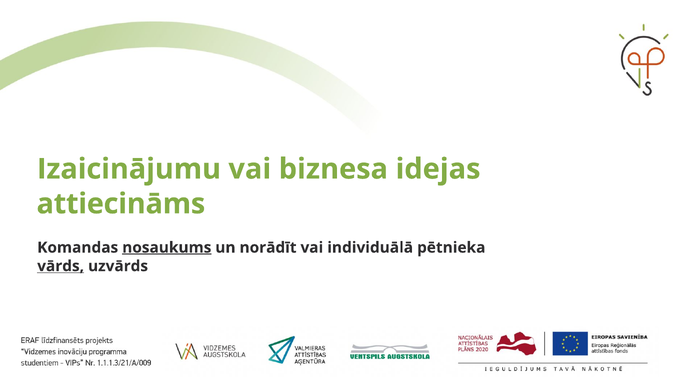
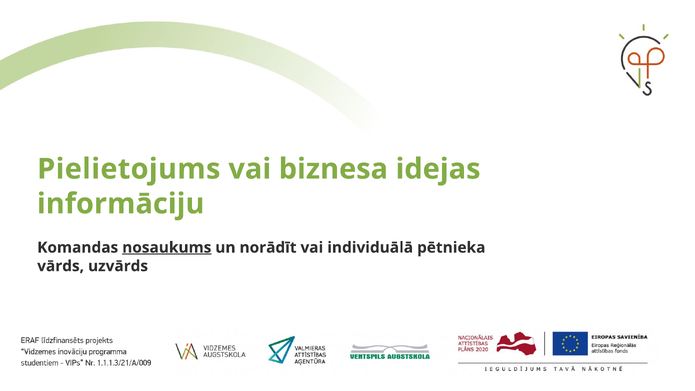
Izaicinājumu: Izaicinājumu -> Pielietojums
attiecināms: attiecināms -> informāciju
vārds underline: present -> none
